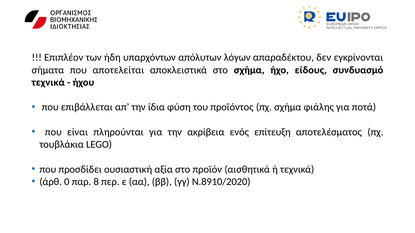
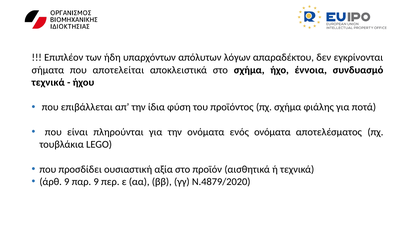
είδους: είδους -> έννοια
την ακρίβεια: ακρίβεια -> ονόματα
ενός επίτευξη: επίτευξη -> ονόματα
άρθ 0: 0 -> 9
παρ 8: 8 -> 9
Ν.8910/2020: Ν.8910/2020 -> Ν.4879/2020
